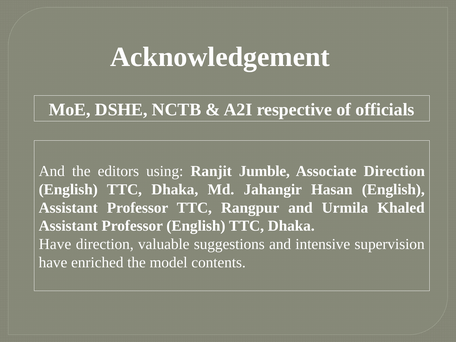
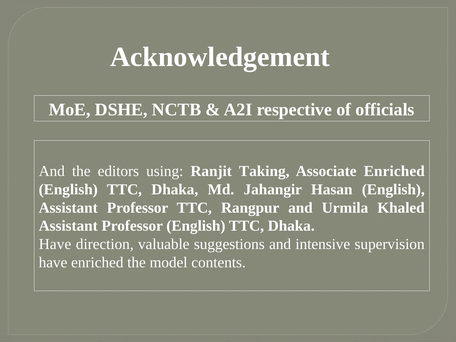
Jumble: Jumble -> Taking
Associate Direction: Direction -> Enriched
